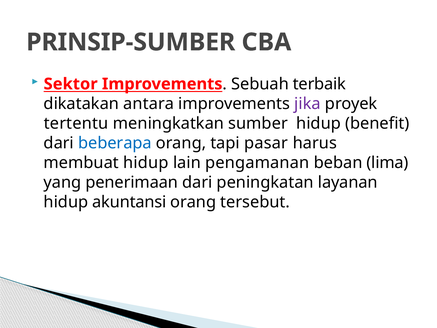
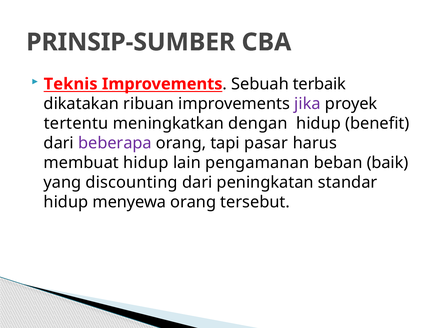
Sektor: Sektor -> Teknis
antara: antara -> ribuan
sumber: sumber -> dengan
beberapa colour: blue -> purple
lima: lima -> baik
penerimaan: penerimaan -> discounting
layanan: layanan -> standar
akuntansi: akuntansi -> menyewa
